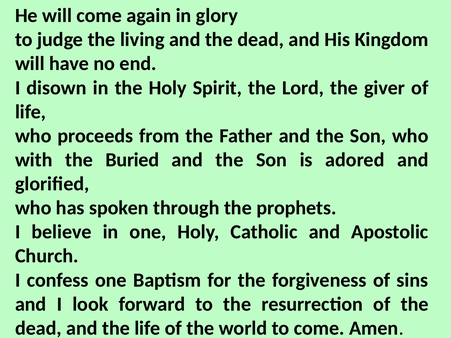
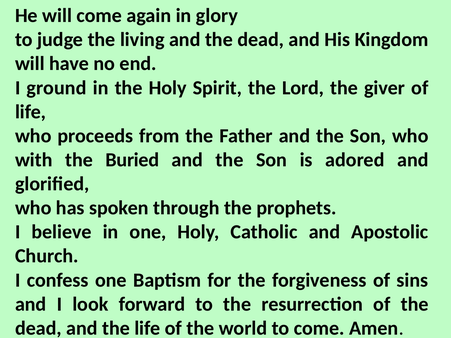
disown: disown -> ground
